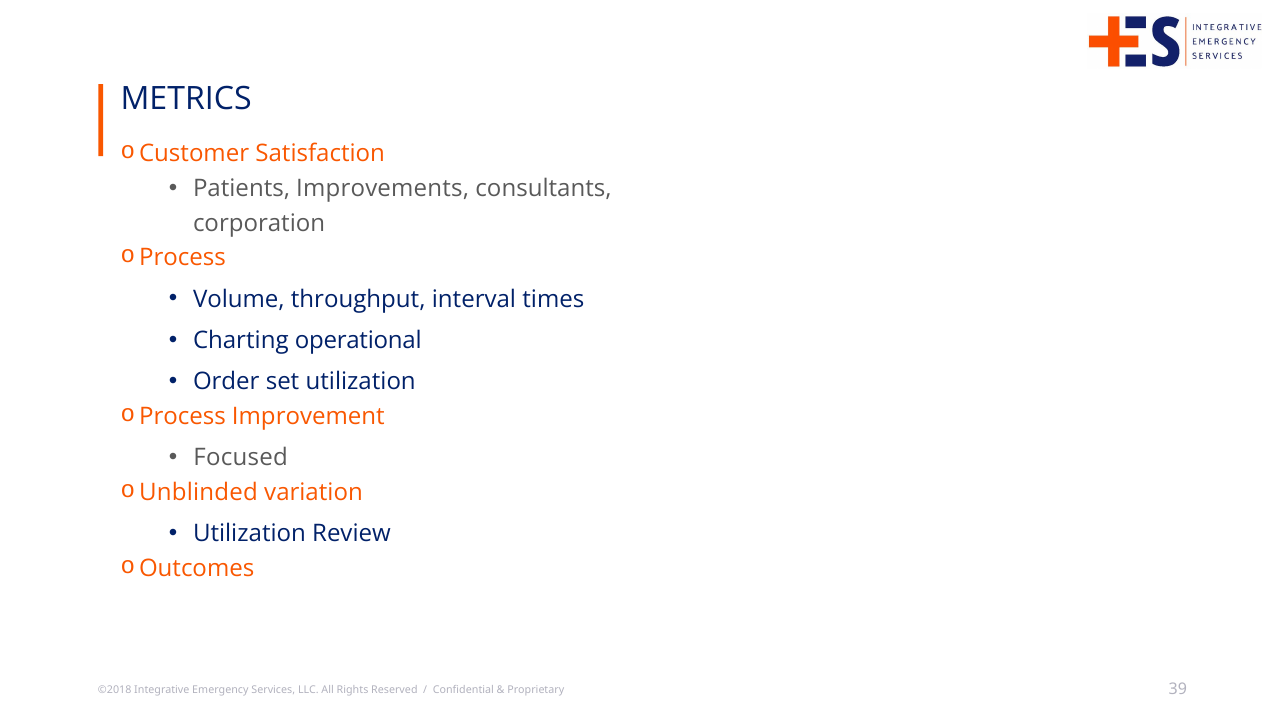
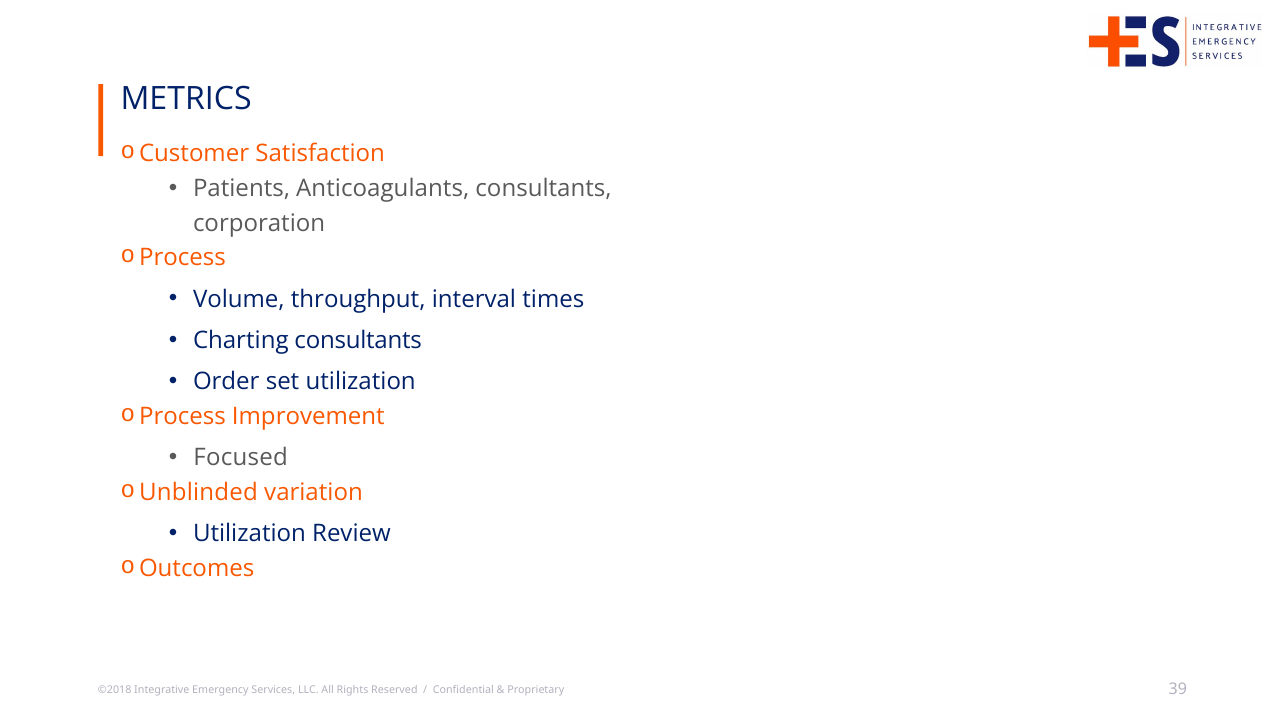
Improvements: Improvements -> Anticoagulants
Charting operational: operational -> consultants
